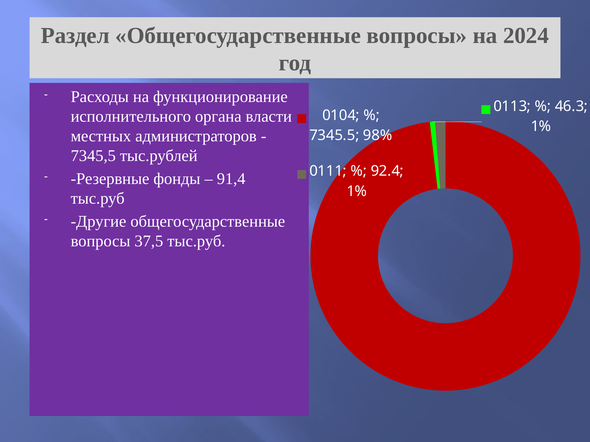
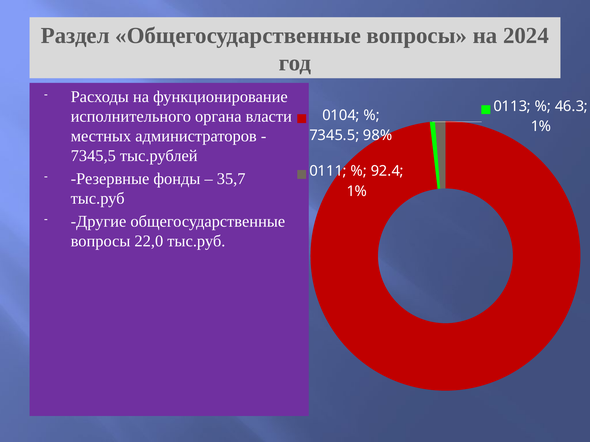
91,4: 91,4 -> 35,7
37,5: 37,5 -> 22,0
